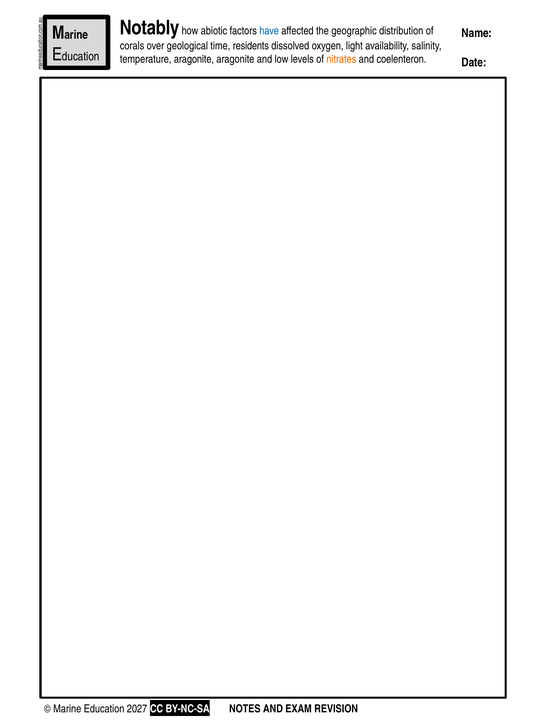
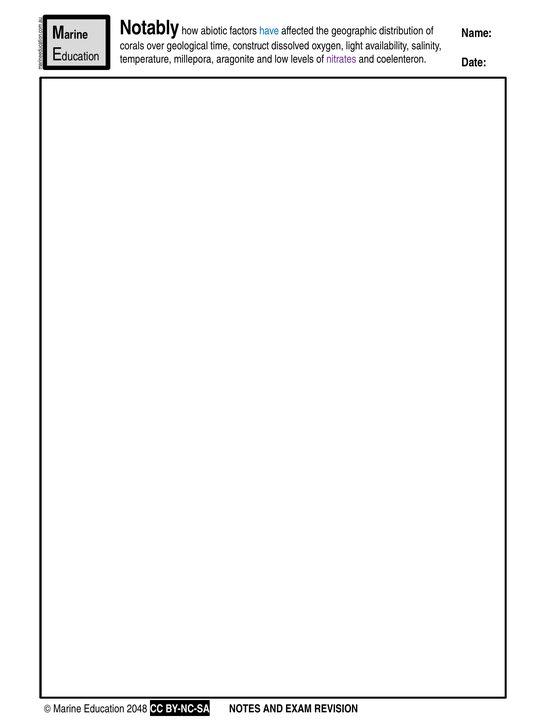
residents: residents -> construct
temperature aragonite: aragonite -> millepora
nitrates colour: orange -> purple
2027: 2027 -> 2048
